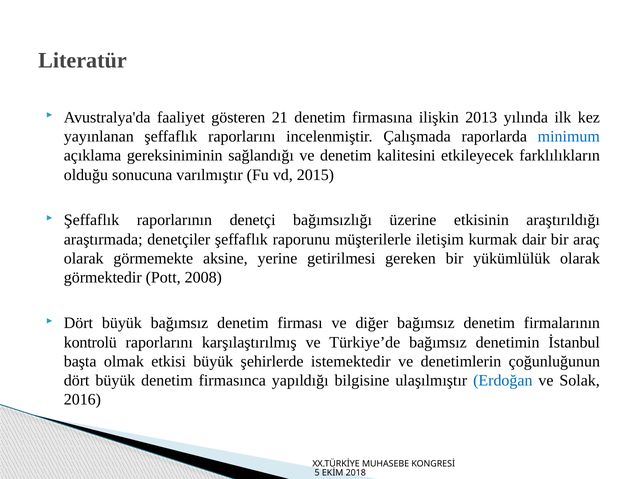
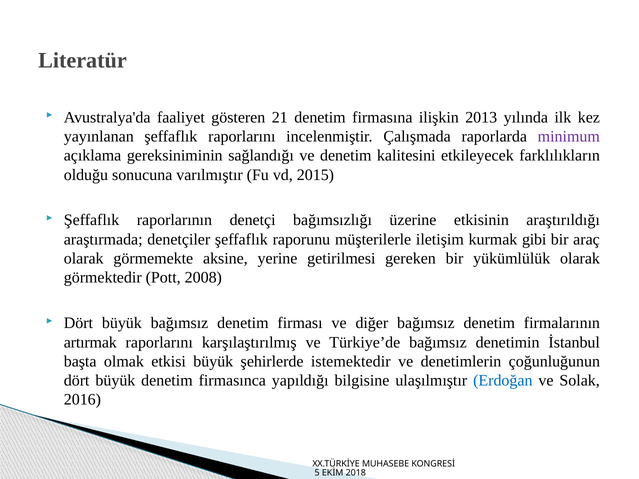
minimum colour: blue -> purple
dair: dair -> gibi
kontrolü: kontrolü -> artırmak
